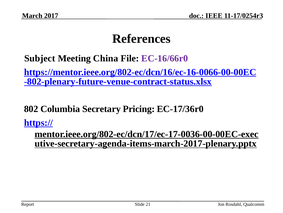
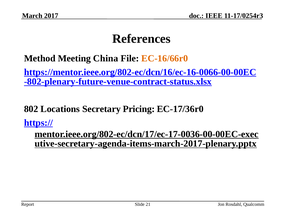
Subject: Subject -> Method
EC-16/66r0 colour: purple -> orange
Columbia: Columbia -> Locations
